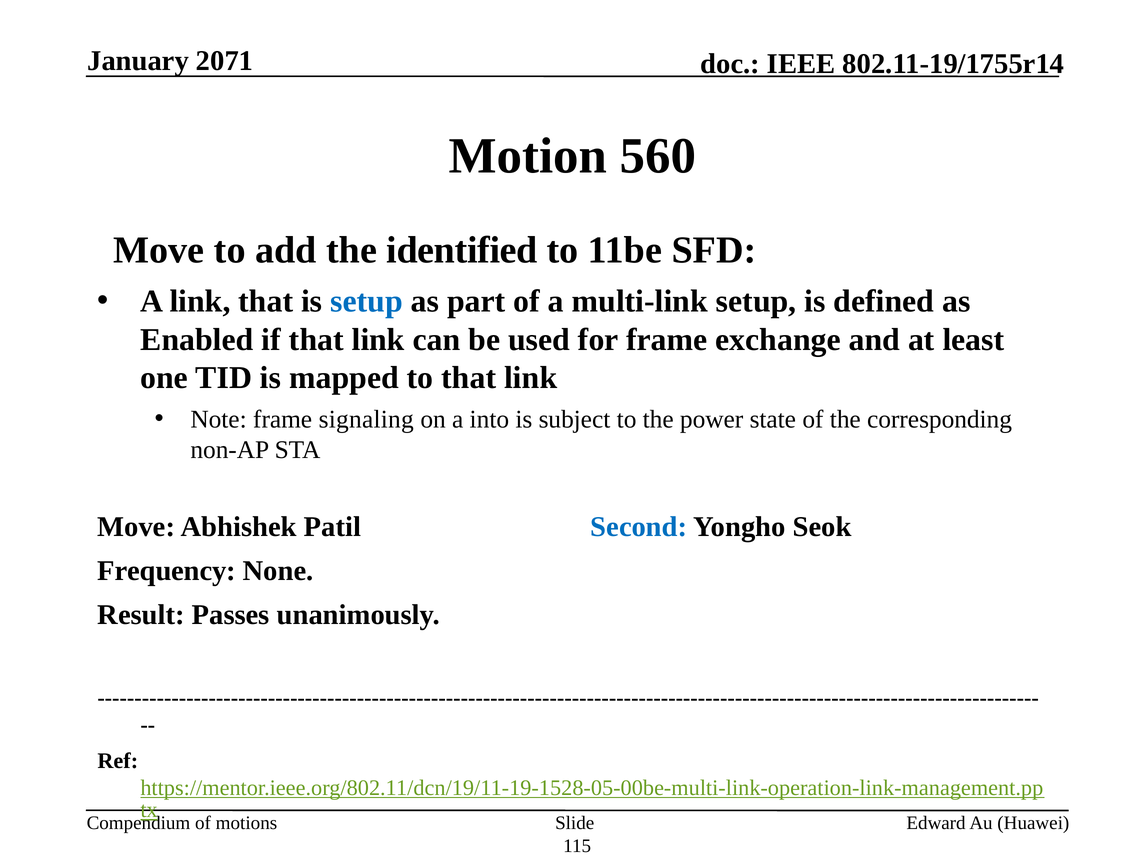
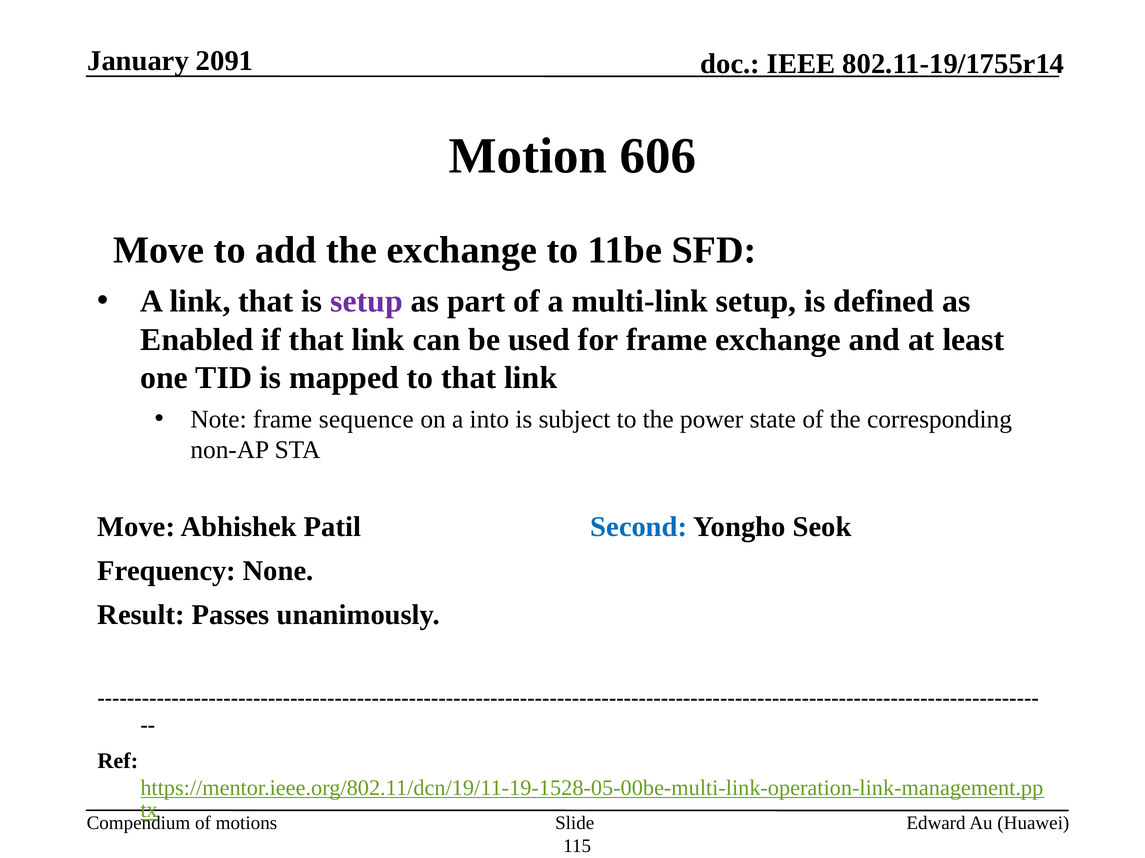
2071: 2071 -> 2091
560: 560 -> 606
the identified: identified -> exchange
setup at (367, 302) colour: blue -> purple
signaling: signaling -> sequence
